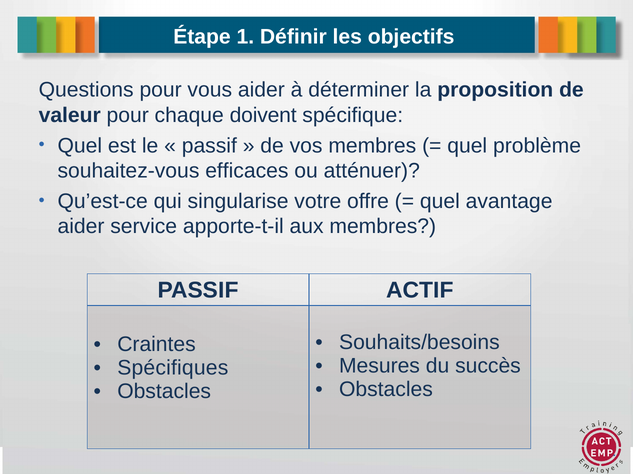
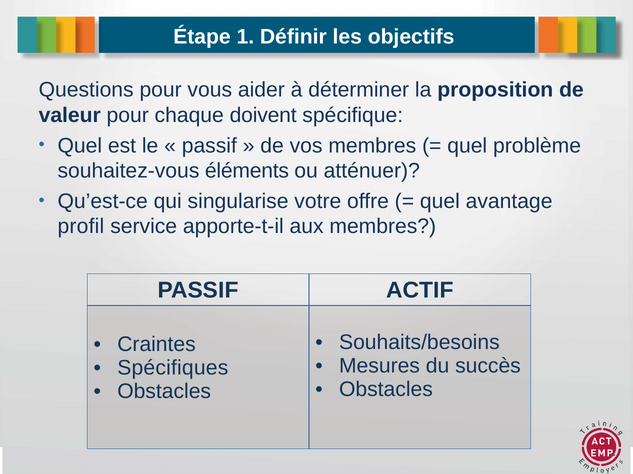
efficaces: efficaces -> éléments
aider at (81, 227): aider -> profil
